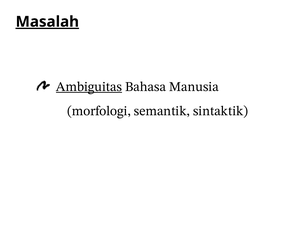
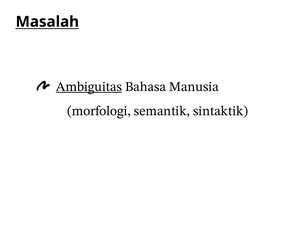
Masalah underline: present -> none
